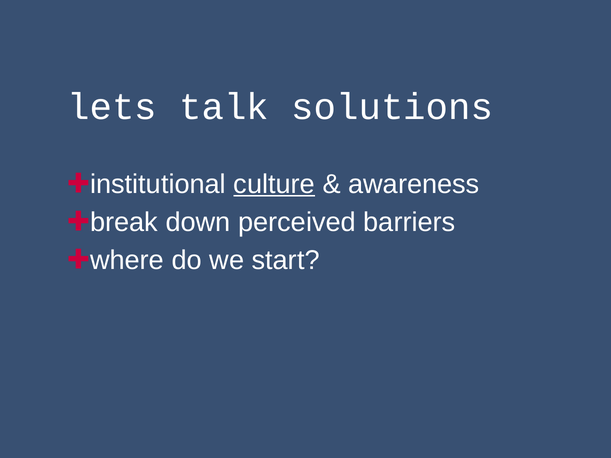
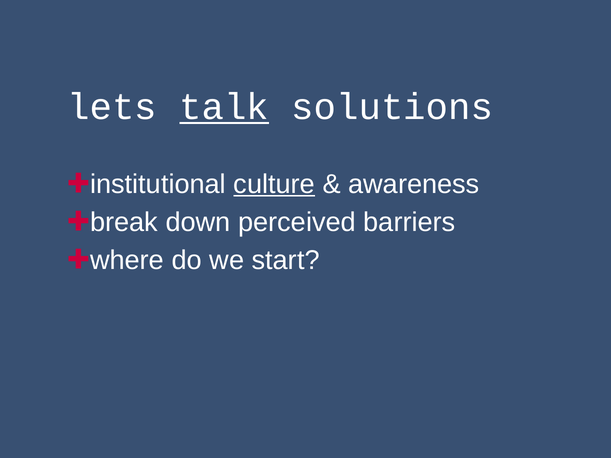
talk underline: none -> present
